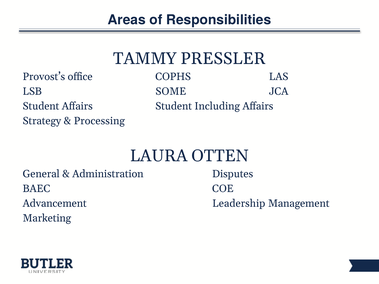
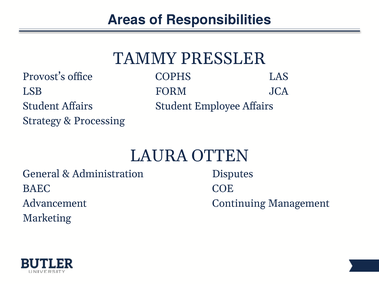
SOME: SOME -> FORM
Including: Including -> Employee
Leadership: Leadership -> Continuing
